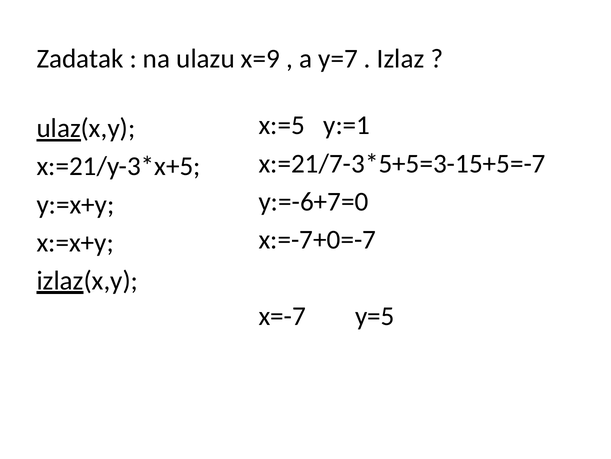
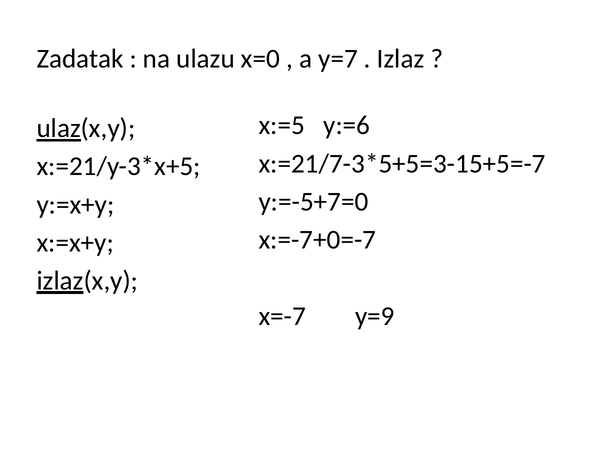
x=9: x=9 -> x=0
y:=1: y:=1 -> y:=6
y:=-6+7=0: y:=-6+7=0 -> y:=-5+7=0
y=5: y=5 -> y=9
